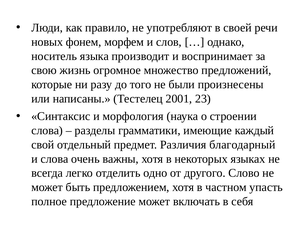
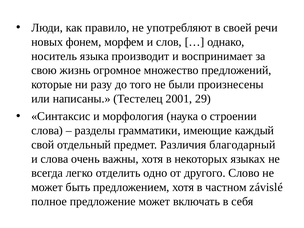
23: 23 -> 29
упасть: упасть -> závislé
